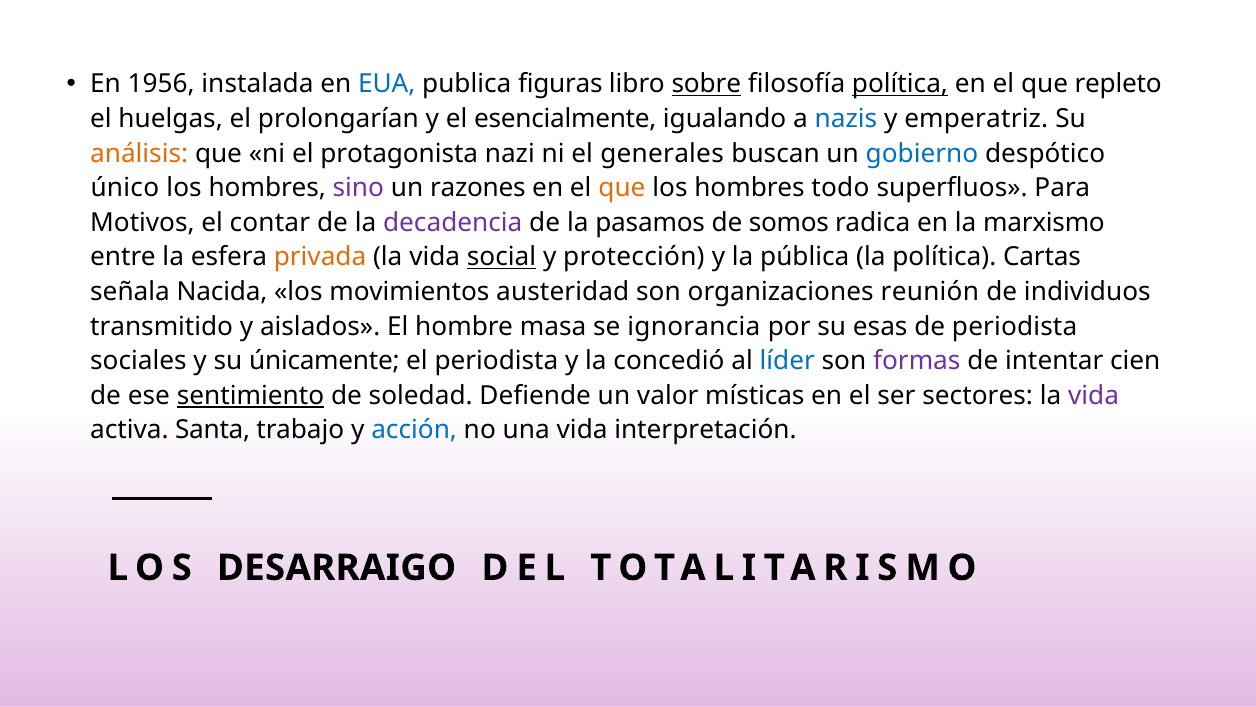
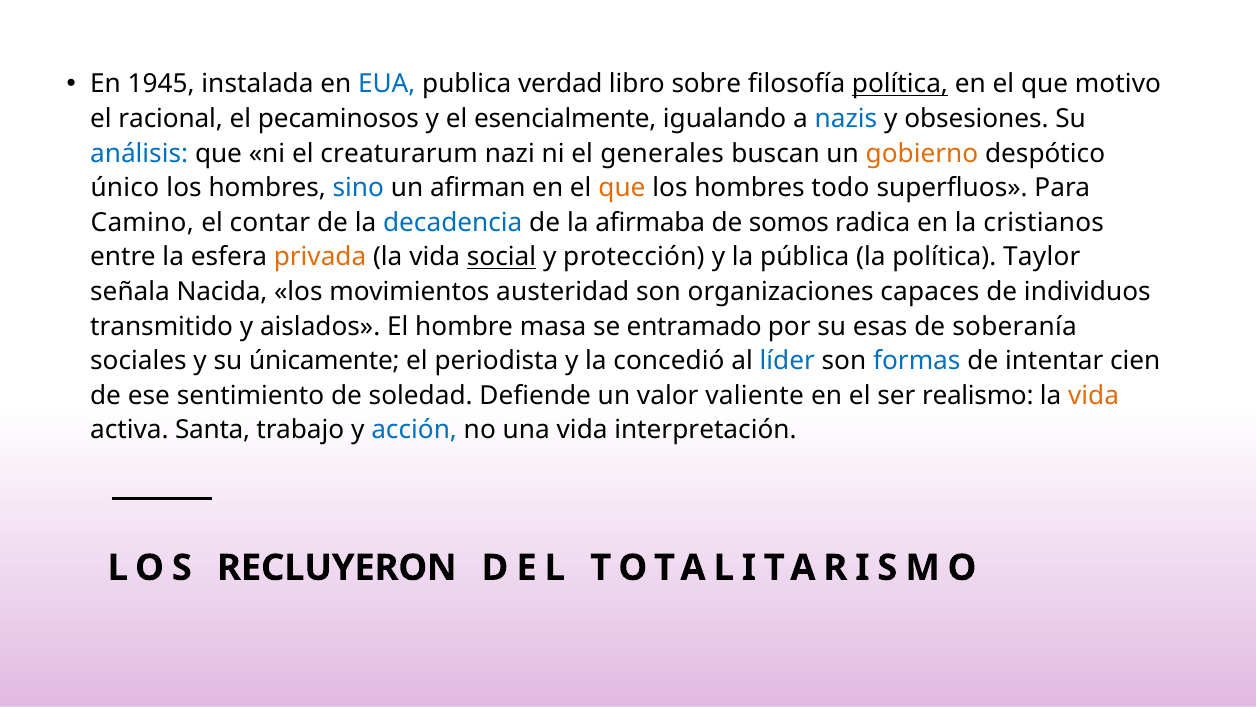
1956: 1956 -> 1945
figuras: figuras -> verdad
sobre underline: present -> none
repleto: repleto -> motivo
huelgas: huelgas -> racional
prolongarían: prolongarían -> pecaminosos
emperatriz: emperatriz -> obsesiones
análisis colour: orange -> blue
protagonista: protagonista -> creaturarum
gobierno colour: blue -> orange
sino colour: purple -> blue
razones: razones -> afirman
Motivos: Motivos -> Camino
decadencia colour: purple -> blue
pasamos: pasamos -> afirmaba
marxismo: marxismo -> cristianos
Cartas: Cartas -> Taylor
reunión: reunión -> capaces
ignorancia: ignorancia -> entramado
de periodista: periodista -> soberanía
formas colour: purple -> blue
sentimiento underline: present -> none
místicas: místicas -> valiente
sectores: sectores -> realismo
vida at (1094, 395) colour: purple -> orange
DESARRAIGO: DESARRAIGO -> RECLUYERON
